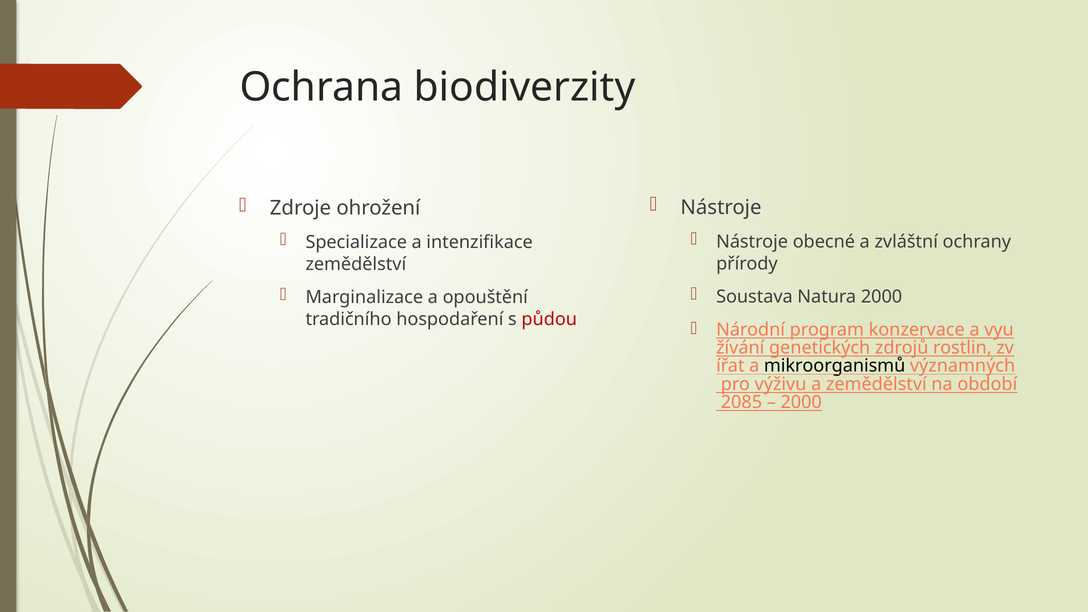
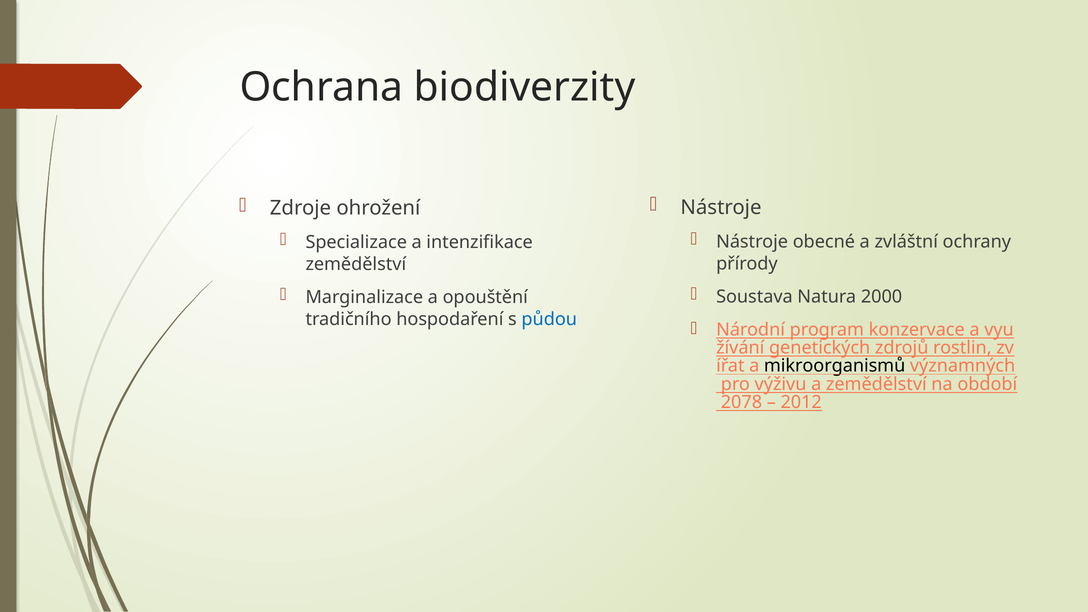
půdou colour: red -> blue
2085: 2085 -> 2078
2000 at (801, 402): 2000 -> 2012
